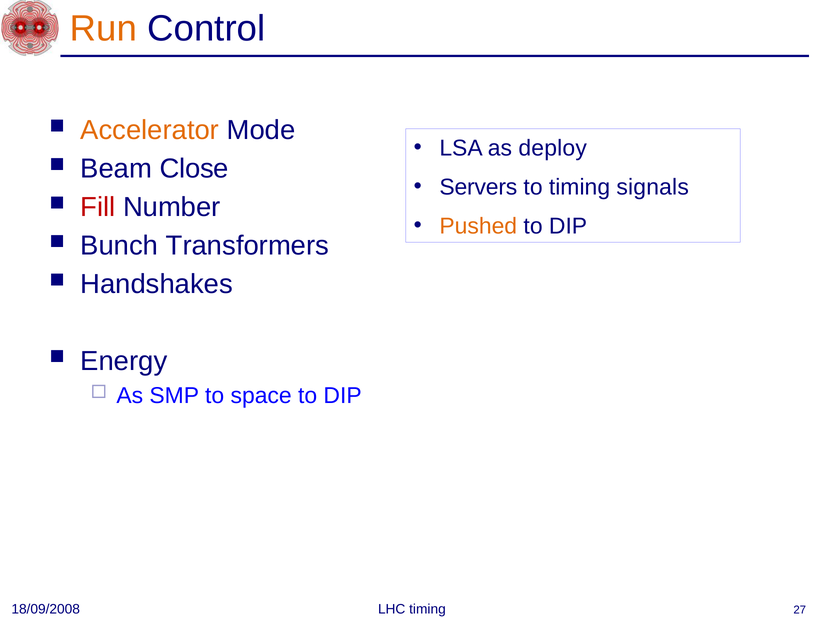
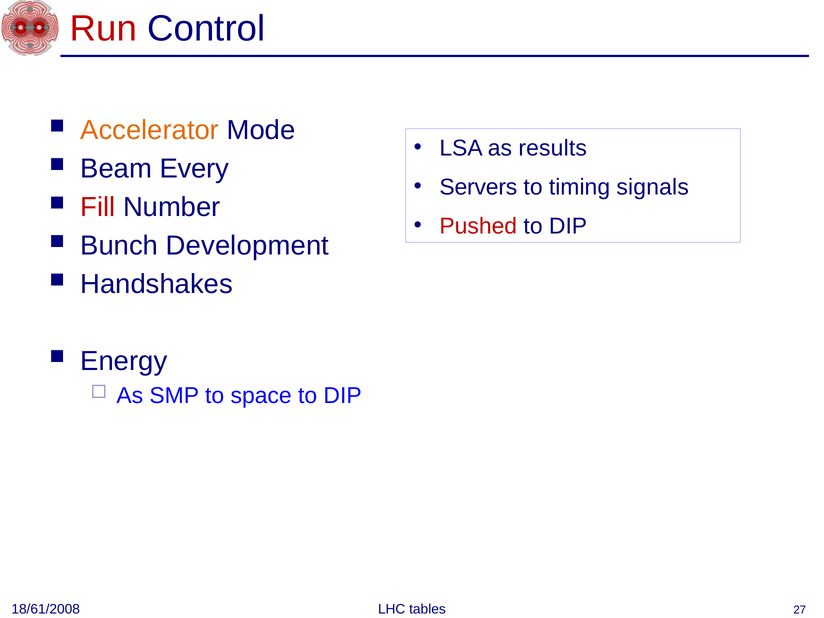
Run colour: orange -> red
deploy: deploy -> results
Close: Close -> Every
Pushed colour: orange -> red
Transformers: Transformers -> Development
18/09/2008: 18/09/2008 -> 18/61/2008
LHC timing: timing -> tables
